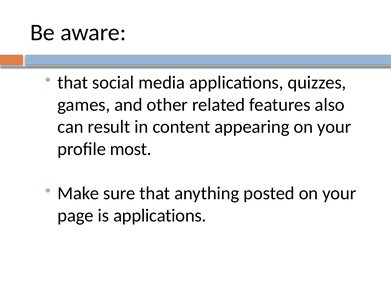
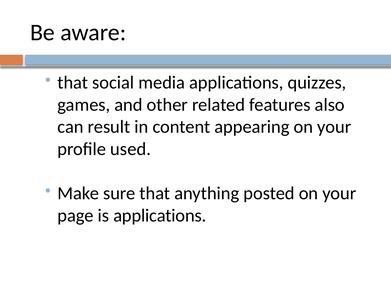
most: most -> used
